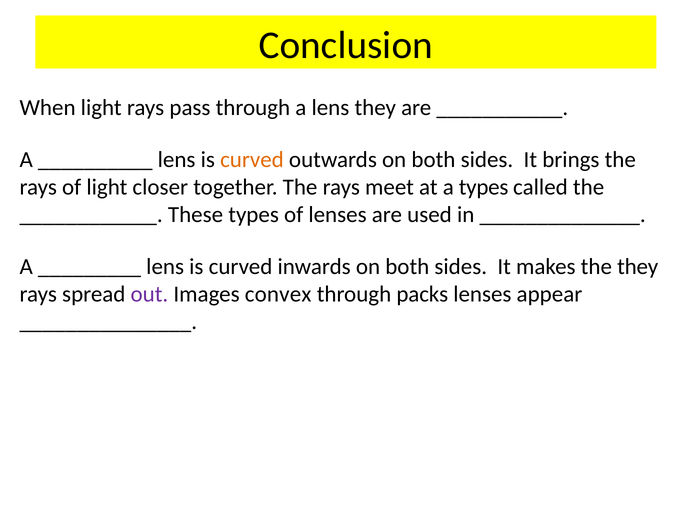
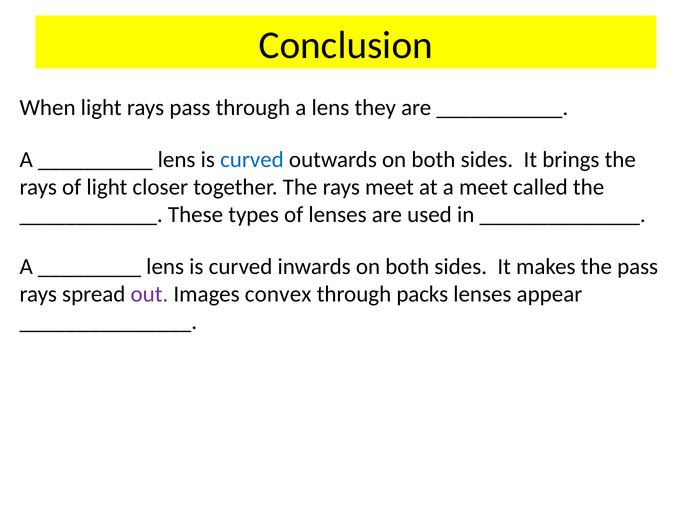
curved at (252, 160) colour: orange -> blue
a types: types -> meet
the they: they -> pass
